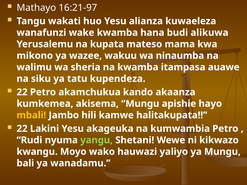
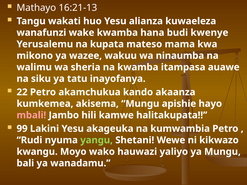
16:21-97: 16:21-97 -> 16:21-13
alikuwa: alikuwa -> kwenye
kupendeza: kupendeza -> inayofanya
mbali colour: yellow -> pink
22 at (22, 129): 22 -> 99
